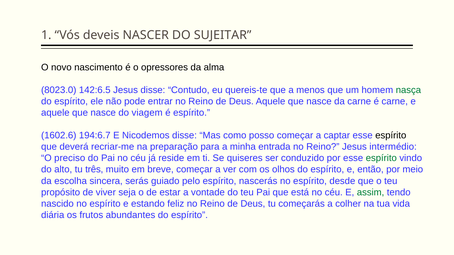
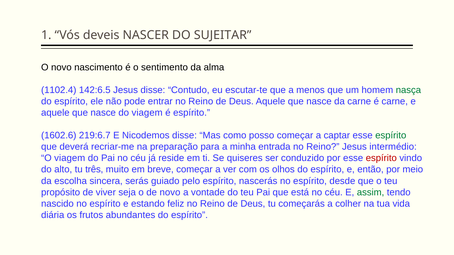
opressores: opressores -> sentimento
8023.0: 8023.0 -> 1102.4
quereis-te: quereis-te -> escutar-te
194:6.7: 194:6.7 -> 219:6.7
espírito at (391, 136) colour: black -> green
O preciso: preciso -> viagem
espírito at (381, 158) colour: green -> red
de estar: estar -> novo
